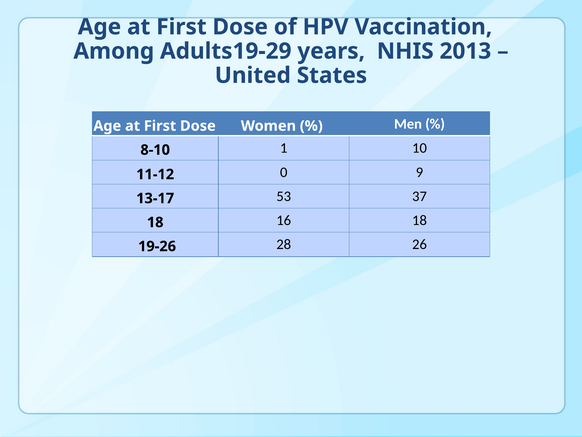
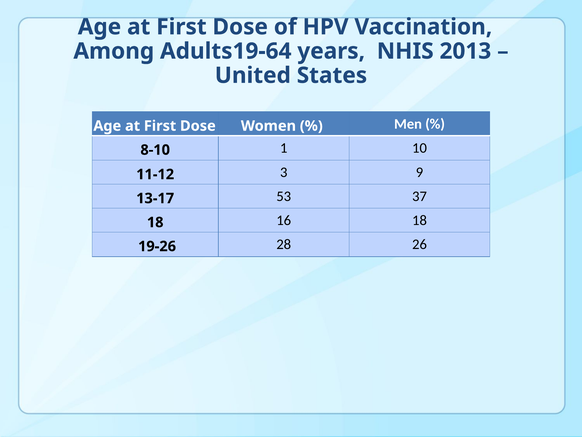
Adults19-29: Adults19-29 -> Adults19-64
0: 0 -> 3
